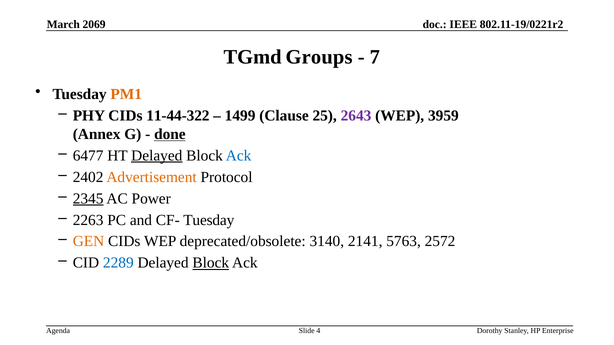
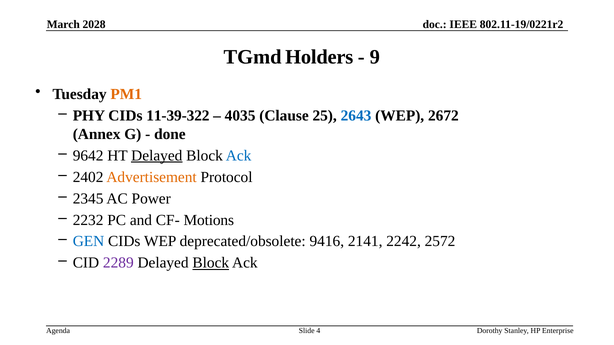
2069: 2069 -> 2028
Groups: Groups -> Holders
7: 7 -> 9
11-44-322: 11-44-322 -> 11-39-322
1499: 1499 -> 4035
2643 colour: purple -> blue
3959: 3959 -> 2672
done underline: present -> none
6477: 6477 -> 9642
2345 underline: present -> none
2263: 2263 -> 2232
CF- Tuesday: Tuesday -> Motions
GEN colour: orange -> blue
3140: 3140 -> 9416
5763: 5763 -> 2242
2289 colour: blue -> purple
